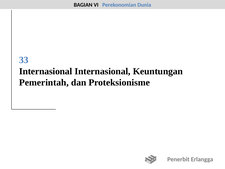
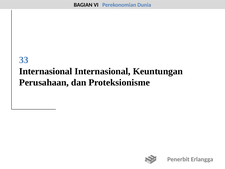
Pemerintah: Pemerintah -> Perusahaan
